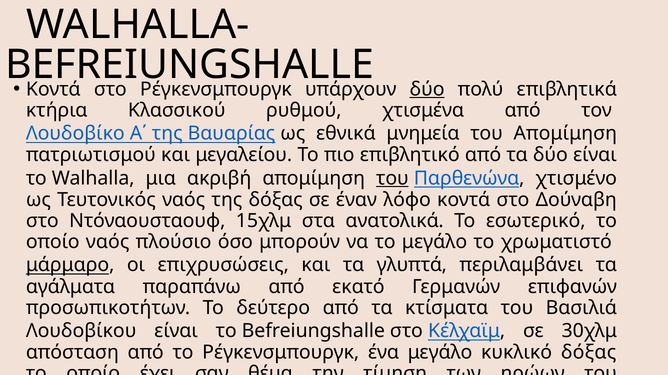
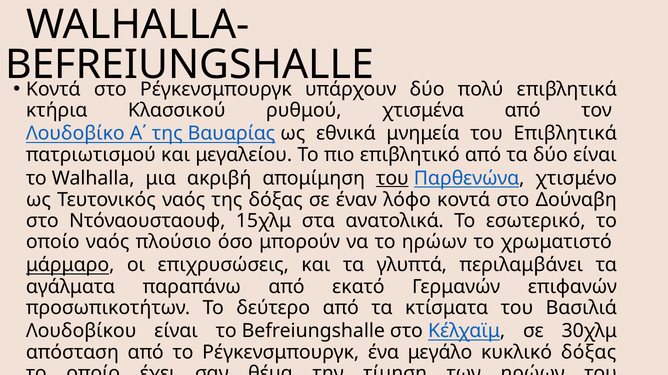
δύο at (427, 89) underline: present -> none
του Απομίμηση: Απομίμηση -> Επιβλητικά
το μεγάλο: μεγάλο -> ηρώων
